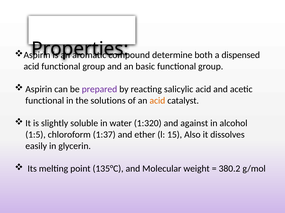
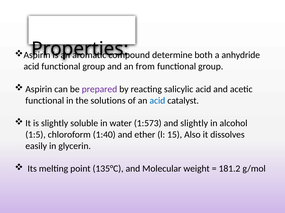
dispensed: dispensed -> anhydride
basic: basic -> from
acid at (157, 101) colour: orange -> blue
1:320: 1:320 -> 1:573
and against: against -> slightly
1:37: 1:37 -> 1:40
380.2: 380.2 -> 181.2
